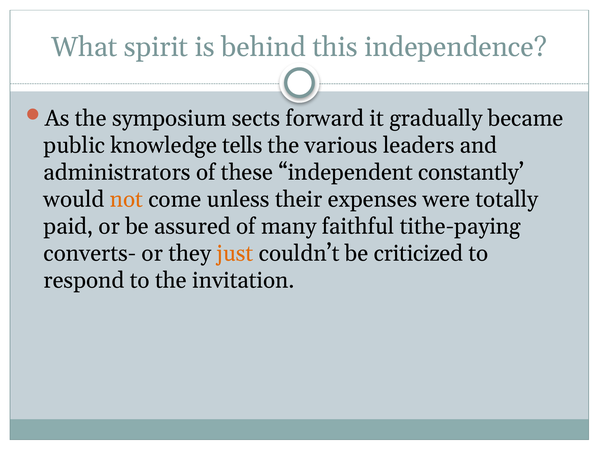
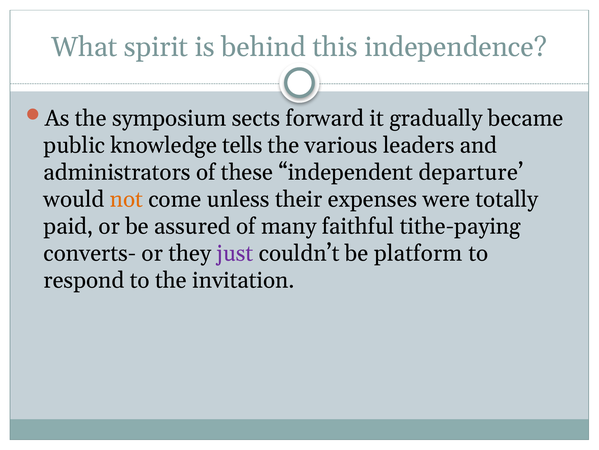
constantly: constantly -> departure
just colour: orange -> purple
criticized: criticized -> platform
